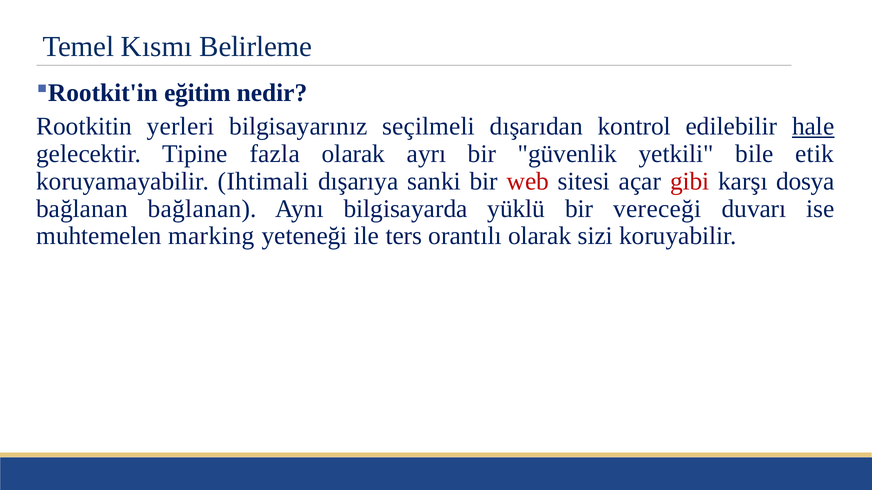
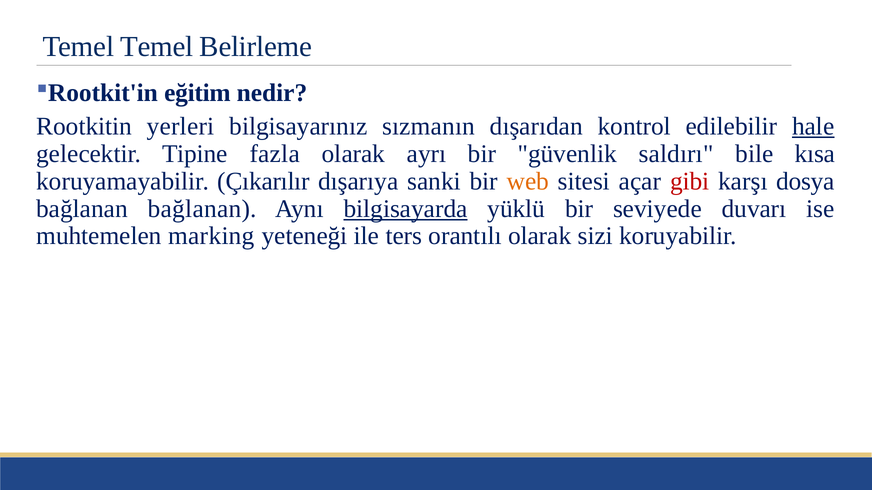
Temel Kısmı: Kısmı -> Temel
seçilmeli: seçilmeli -> sızmanın
yetkili: yetkili -> saldırı
etik: etik -> kısa
Ihtimali: Ihtimali -> Çıkarılır
web colour: red -> orange
bilgisayarda underline: none -> present
vereceği: vereceği -> seviyede
